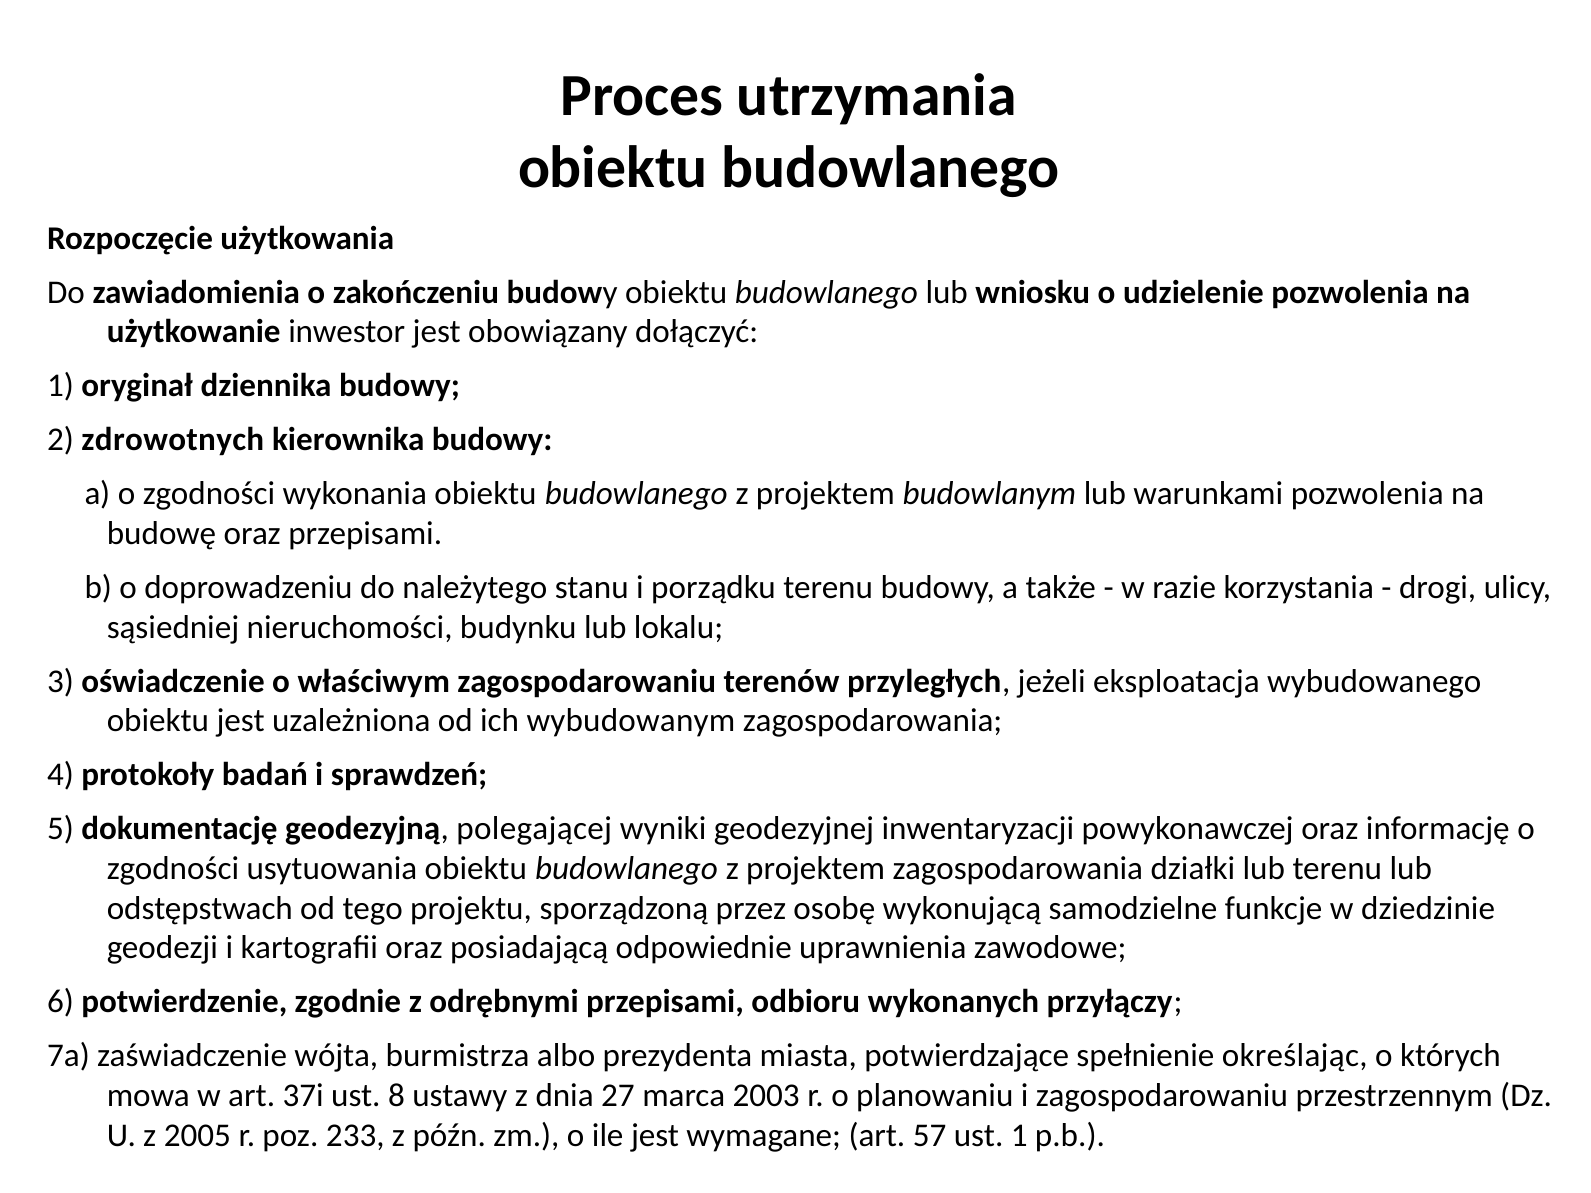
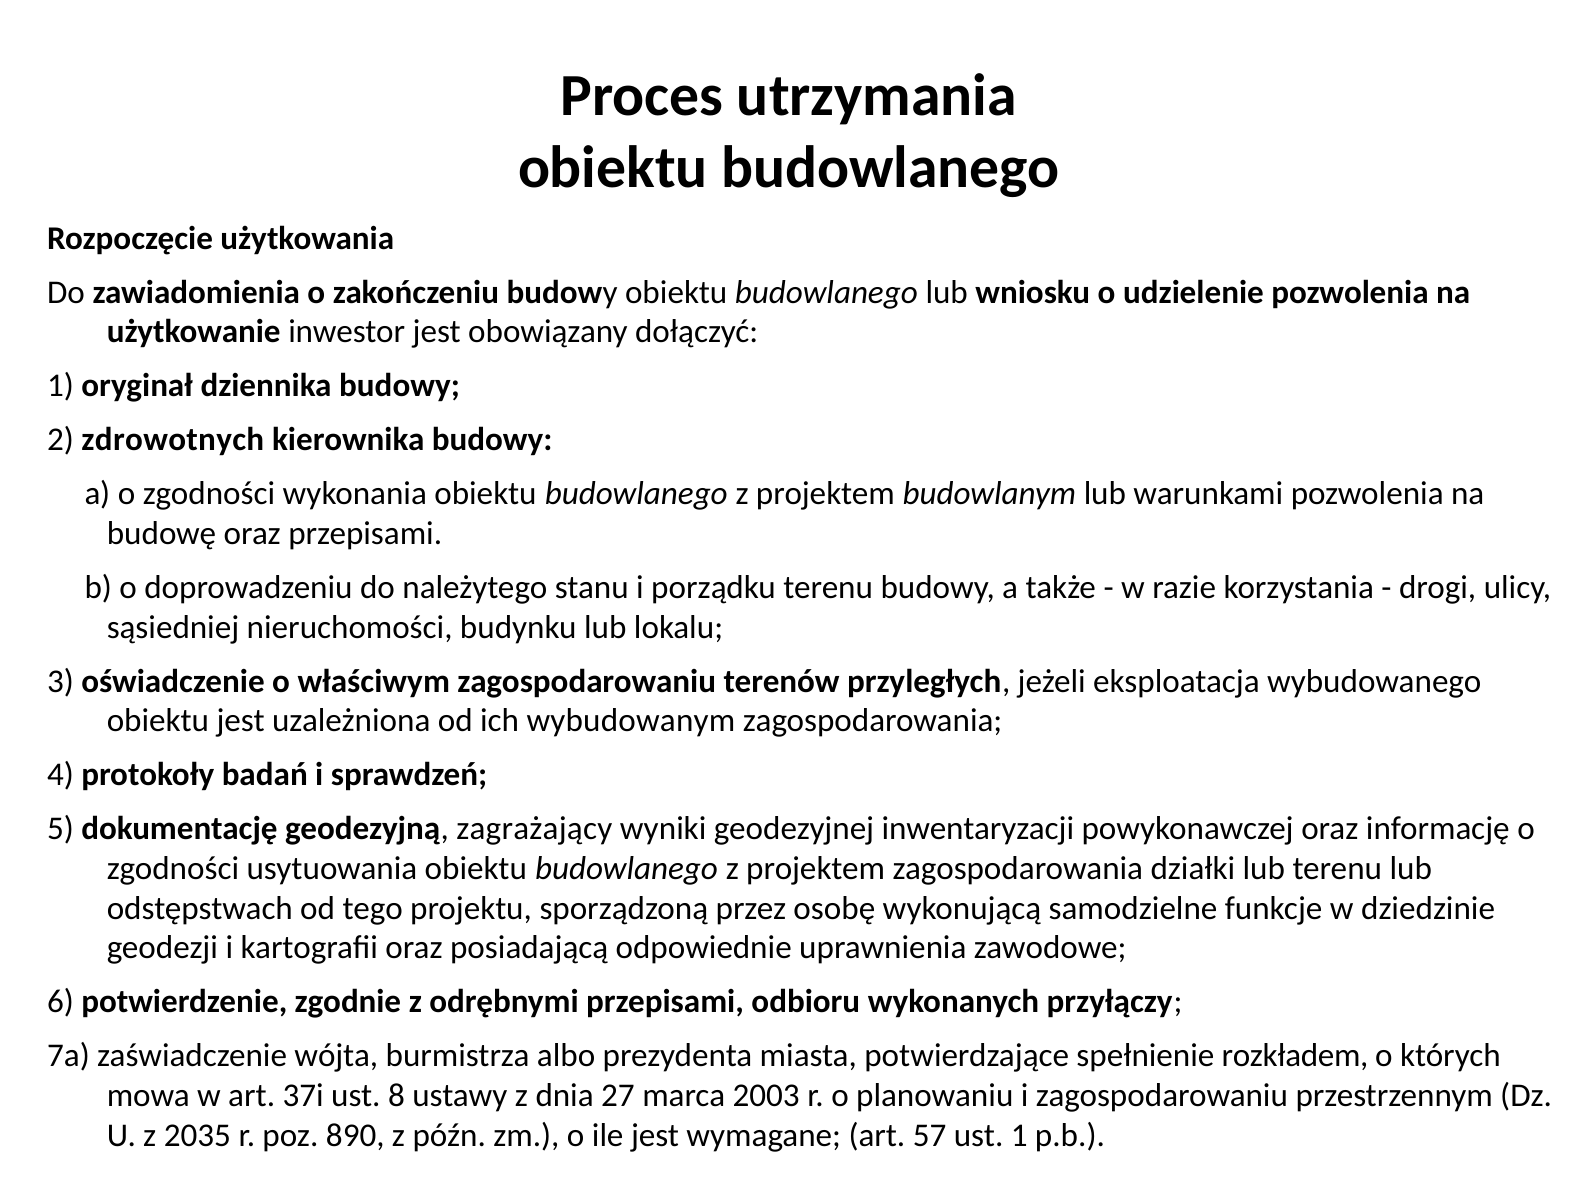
polegającej: polegającej -> zagrażający
określając: określając -> rozkładem
2005: 2005 -> 2035
233: 233 -> 890
